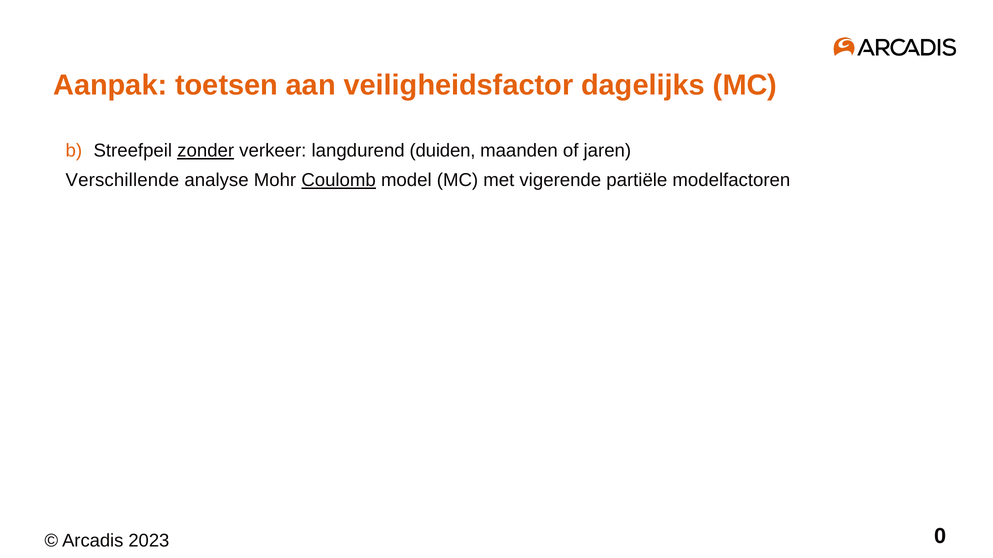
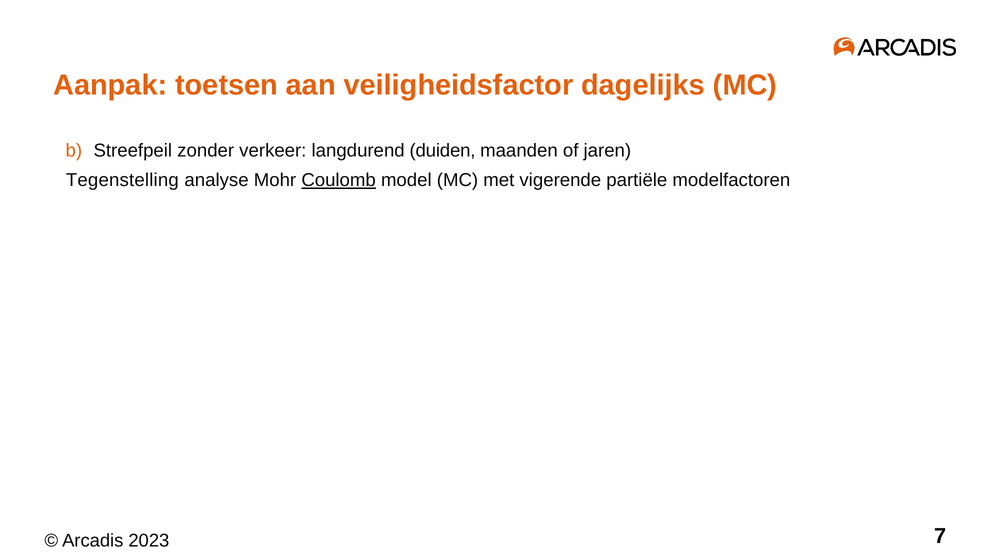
zonder underline: present -> none
Verschillende: Verschillende -> Tegenstelling
0: 0 -> 7
